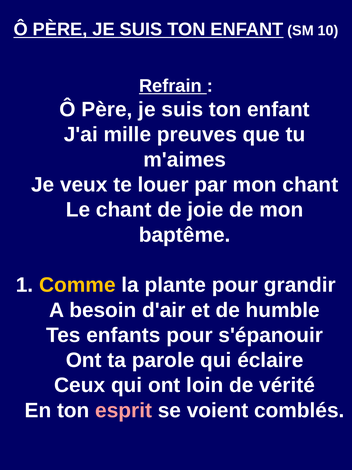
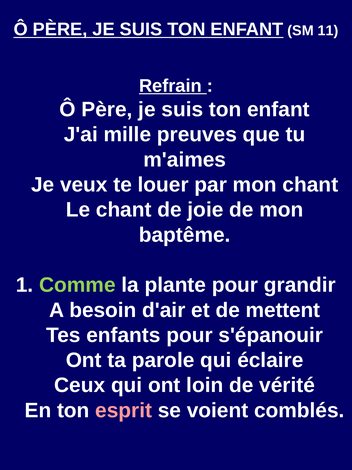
10: 10 -> 11
Comme colour: yellow -> light green
humble: humble -> mettent
